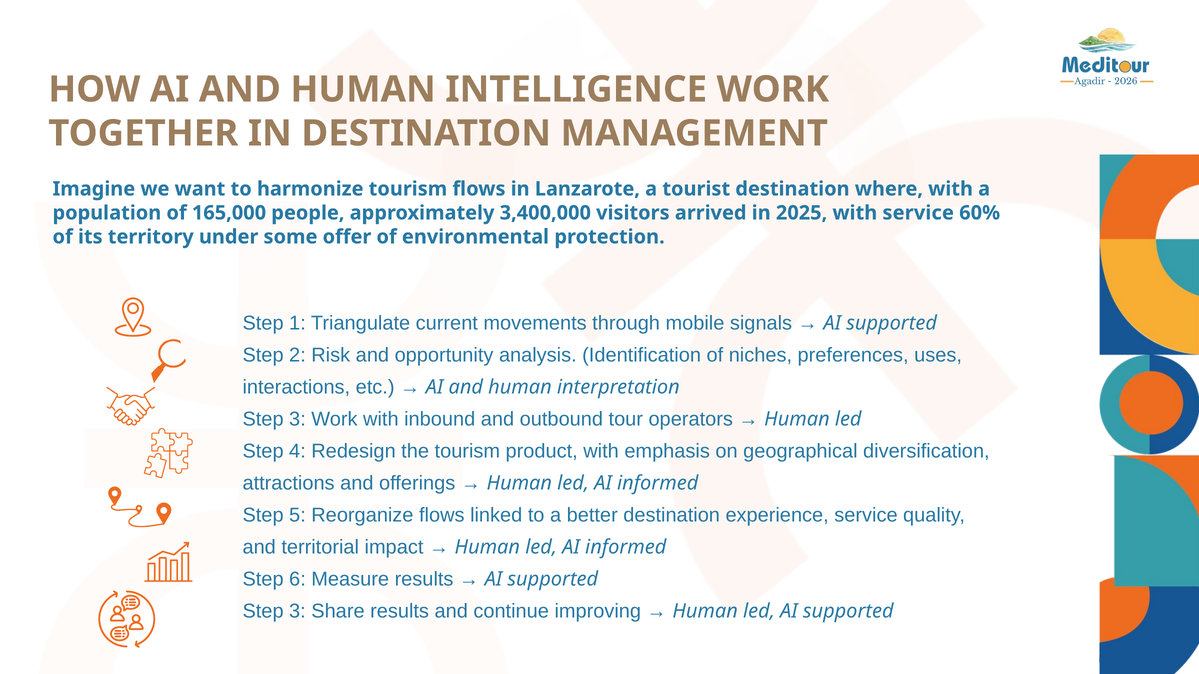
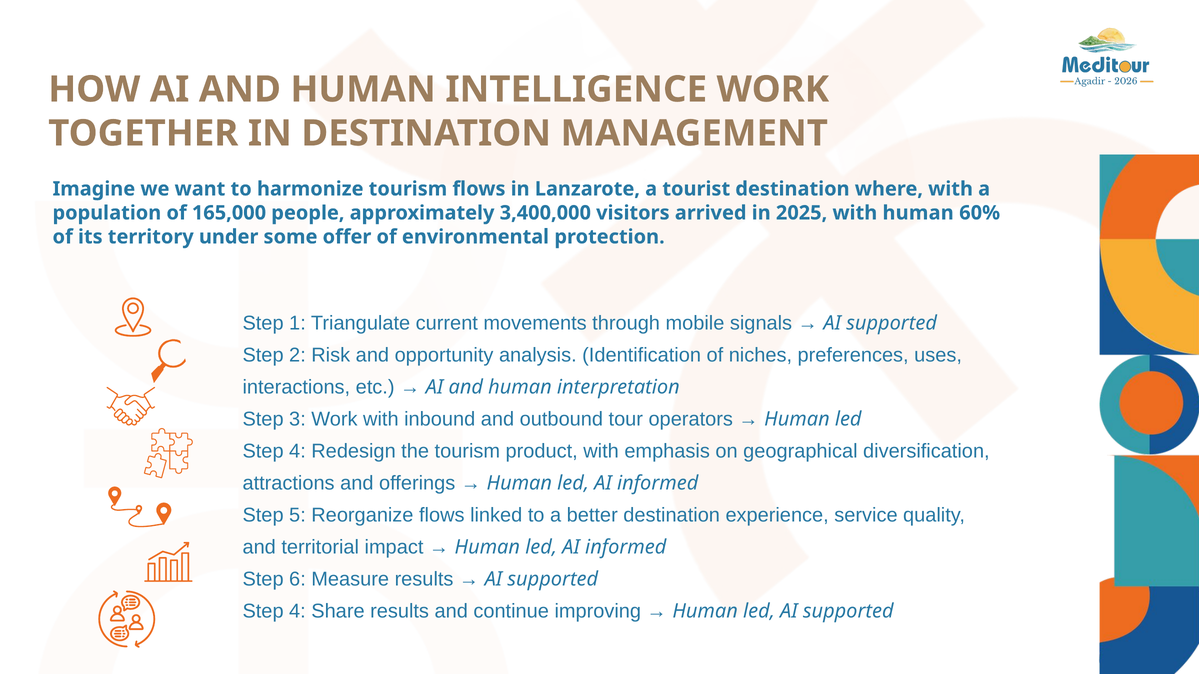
with service: service -> human
3 at (297, 611): 3 -> 4
